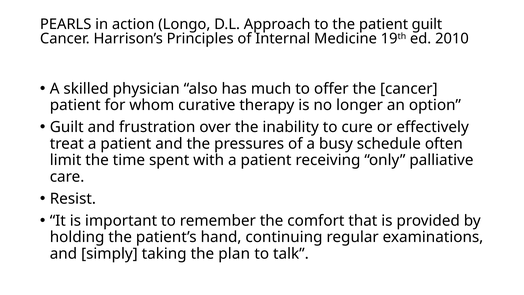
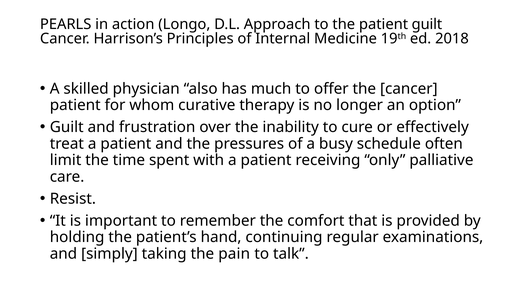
2010: 2010 -> 2018
plan: plan -> pain
